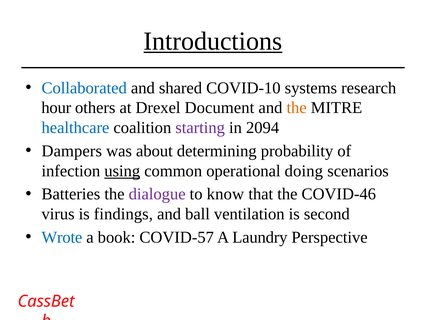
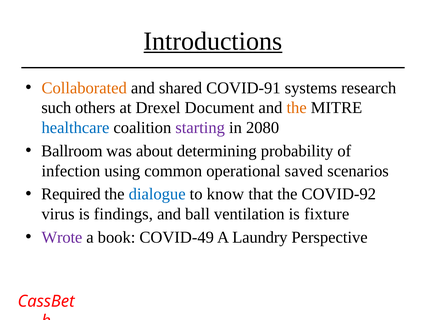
Collaborated colour: blue -> orange
COVID-10: COVID-10 -> COVID-91
hour: hour -> such
2094: 2094 -> 2080
Dampers: Dampers -> Ballroom
using underline: present -> none
doing: doing -> saved
Batteries: Batteries -> Required
dialogue colour: purple -> blue
COVID-46: COVID-46 -> COVID-92
second: second -> fixture
Wrote colour: blue -> purple
COVID-57: COVID-57 -> COVID-49
